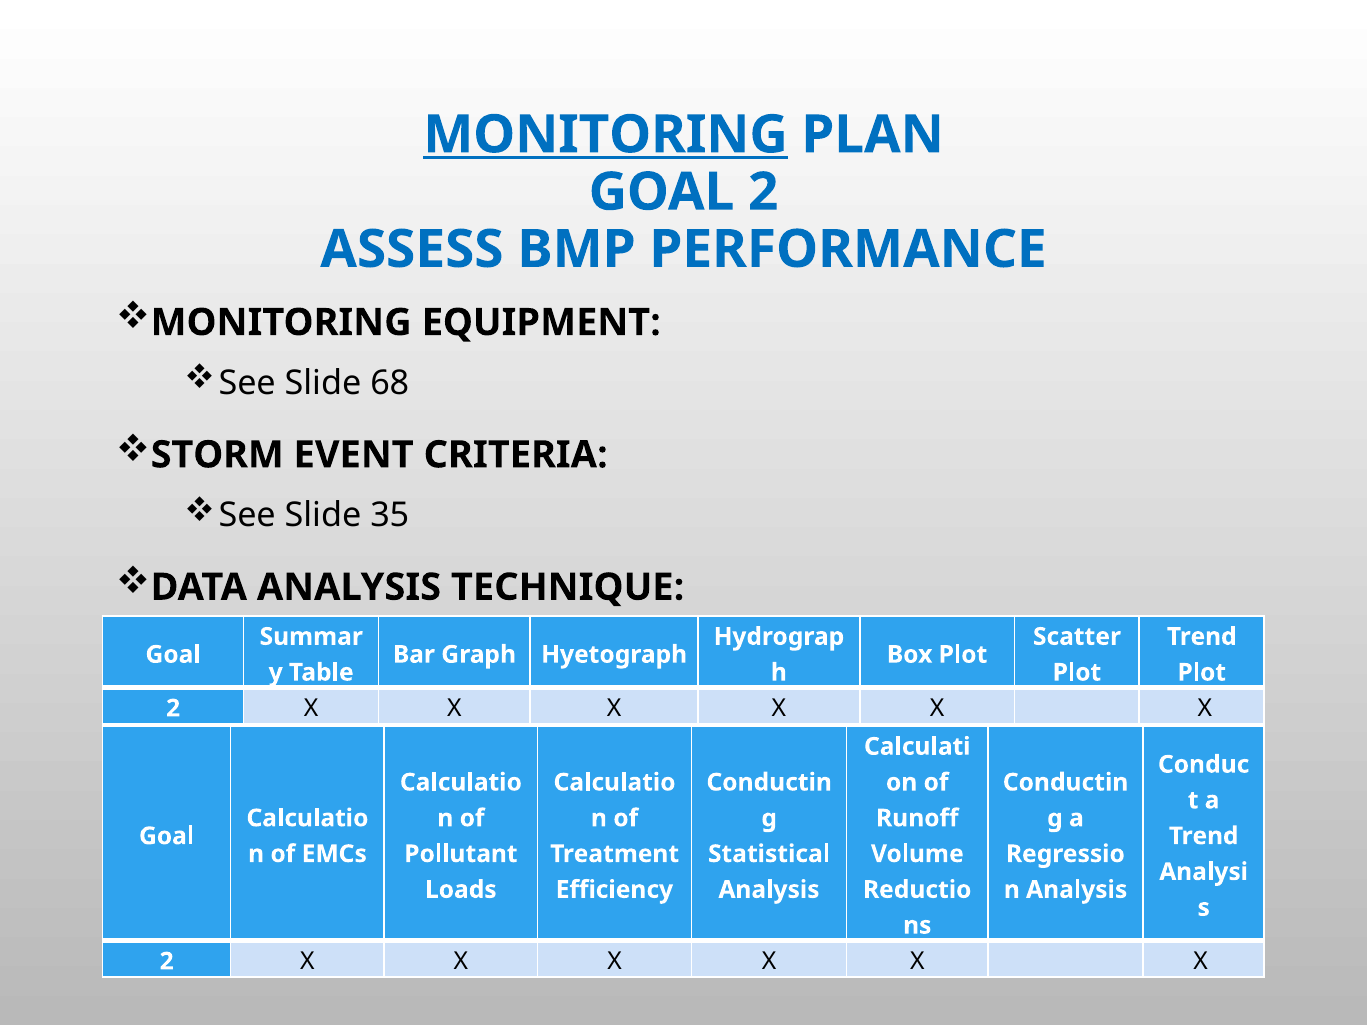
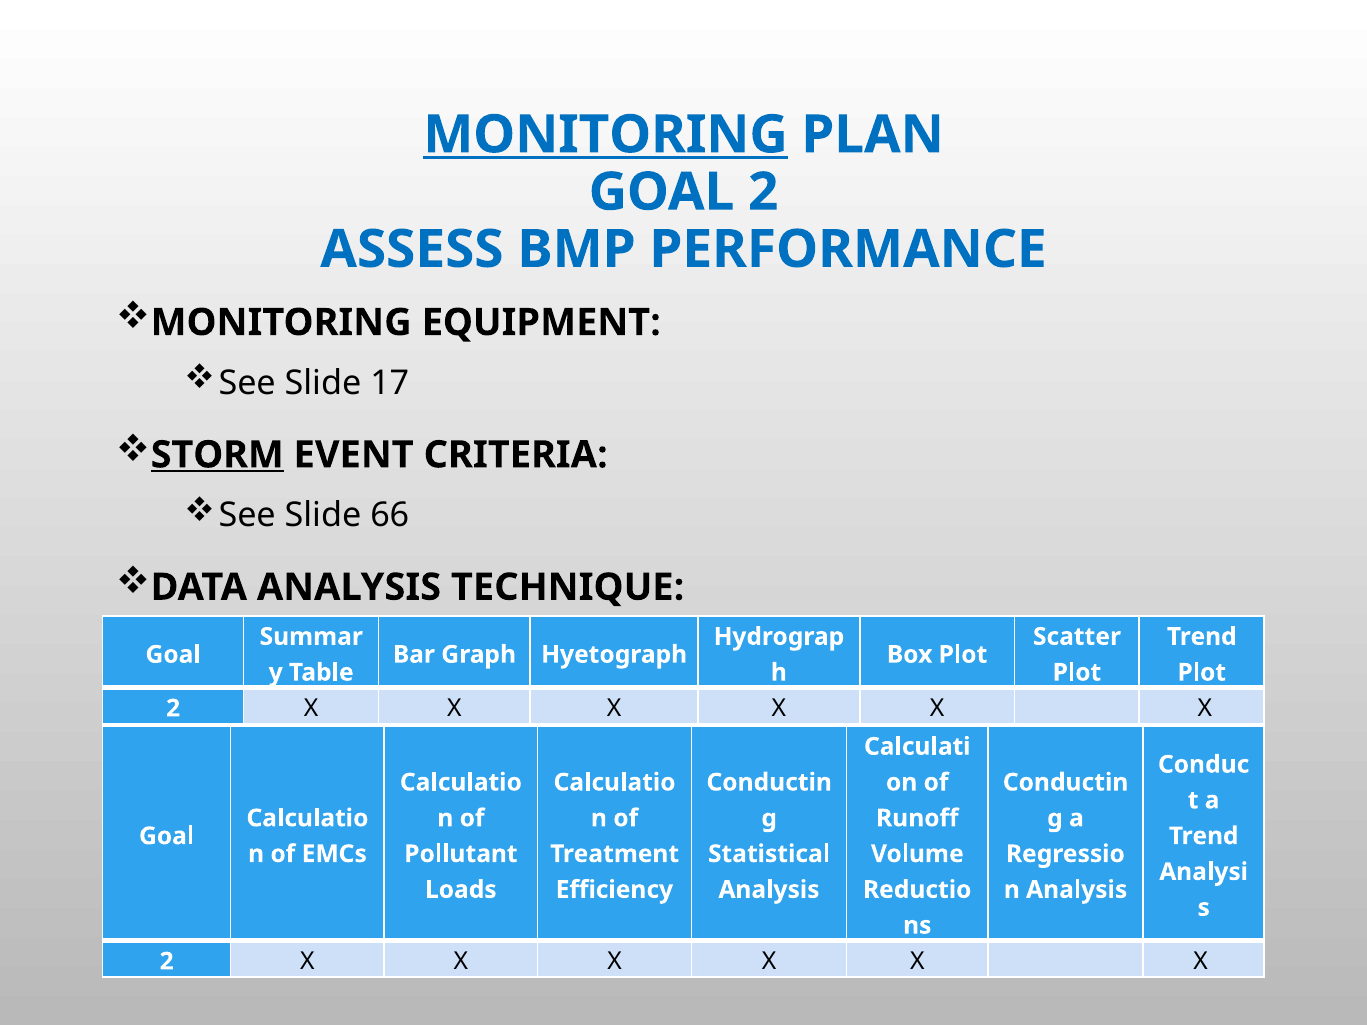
68: 68 -> 17
STORM underline: none -> present
35: 35 -> 66
